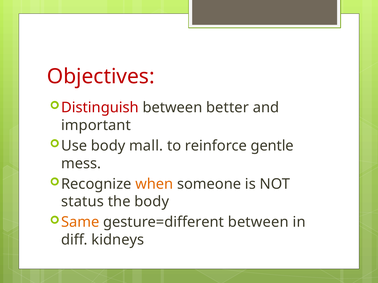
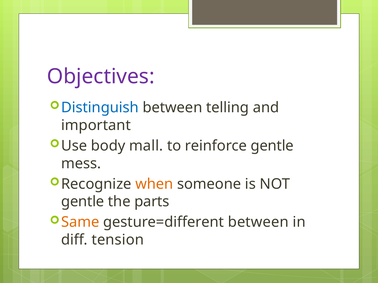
Objectives colour: red -> purple
Distinguish colour: red -> blue
better: better -> telling
status at (83, 202): status -> gentle
the body: body -> parts
kidneys: kidneys -> tension
